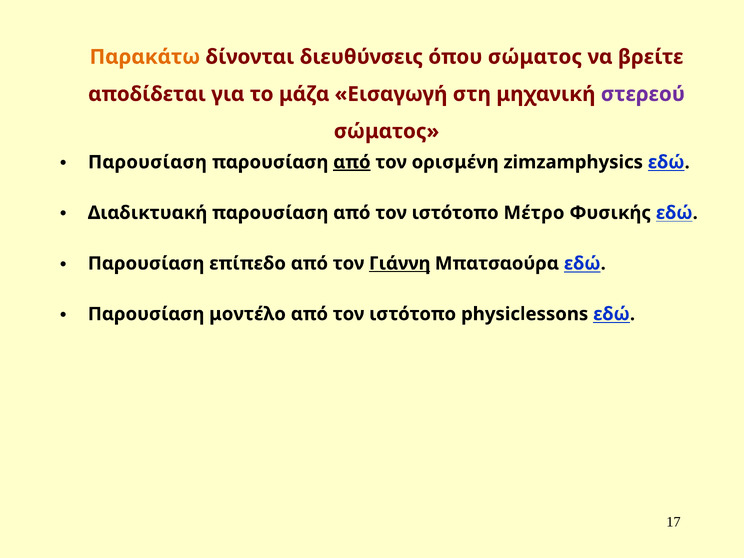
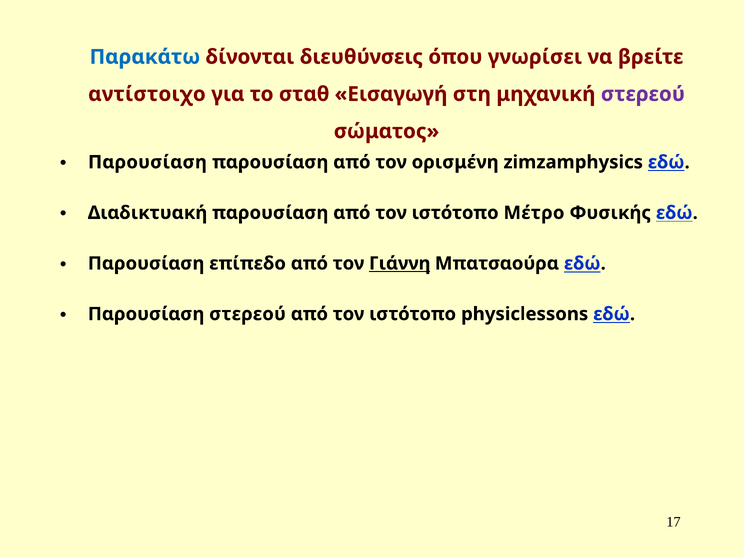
Παρακάτω colour: orange -> blue
όπου σώματος: σώματος -> γνωρίσει
αποδίδεται: αποδίδεται -> αντίστοιχο
μάζα: μάζα -> σταθ
από at (352, 162) underline: present -> none
Παρουσίαση μοντέλο: μοντέλο -> στερεού
